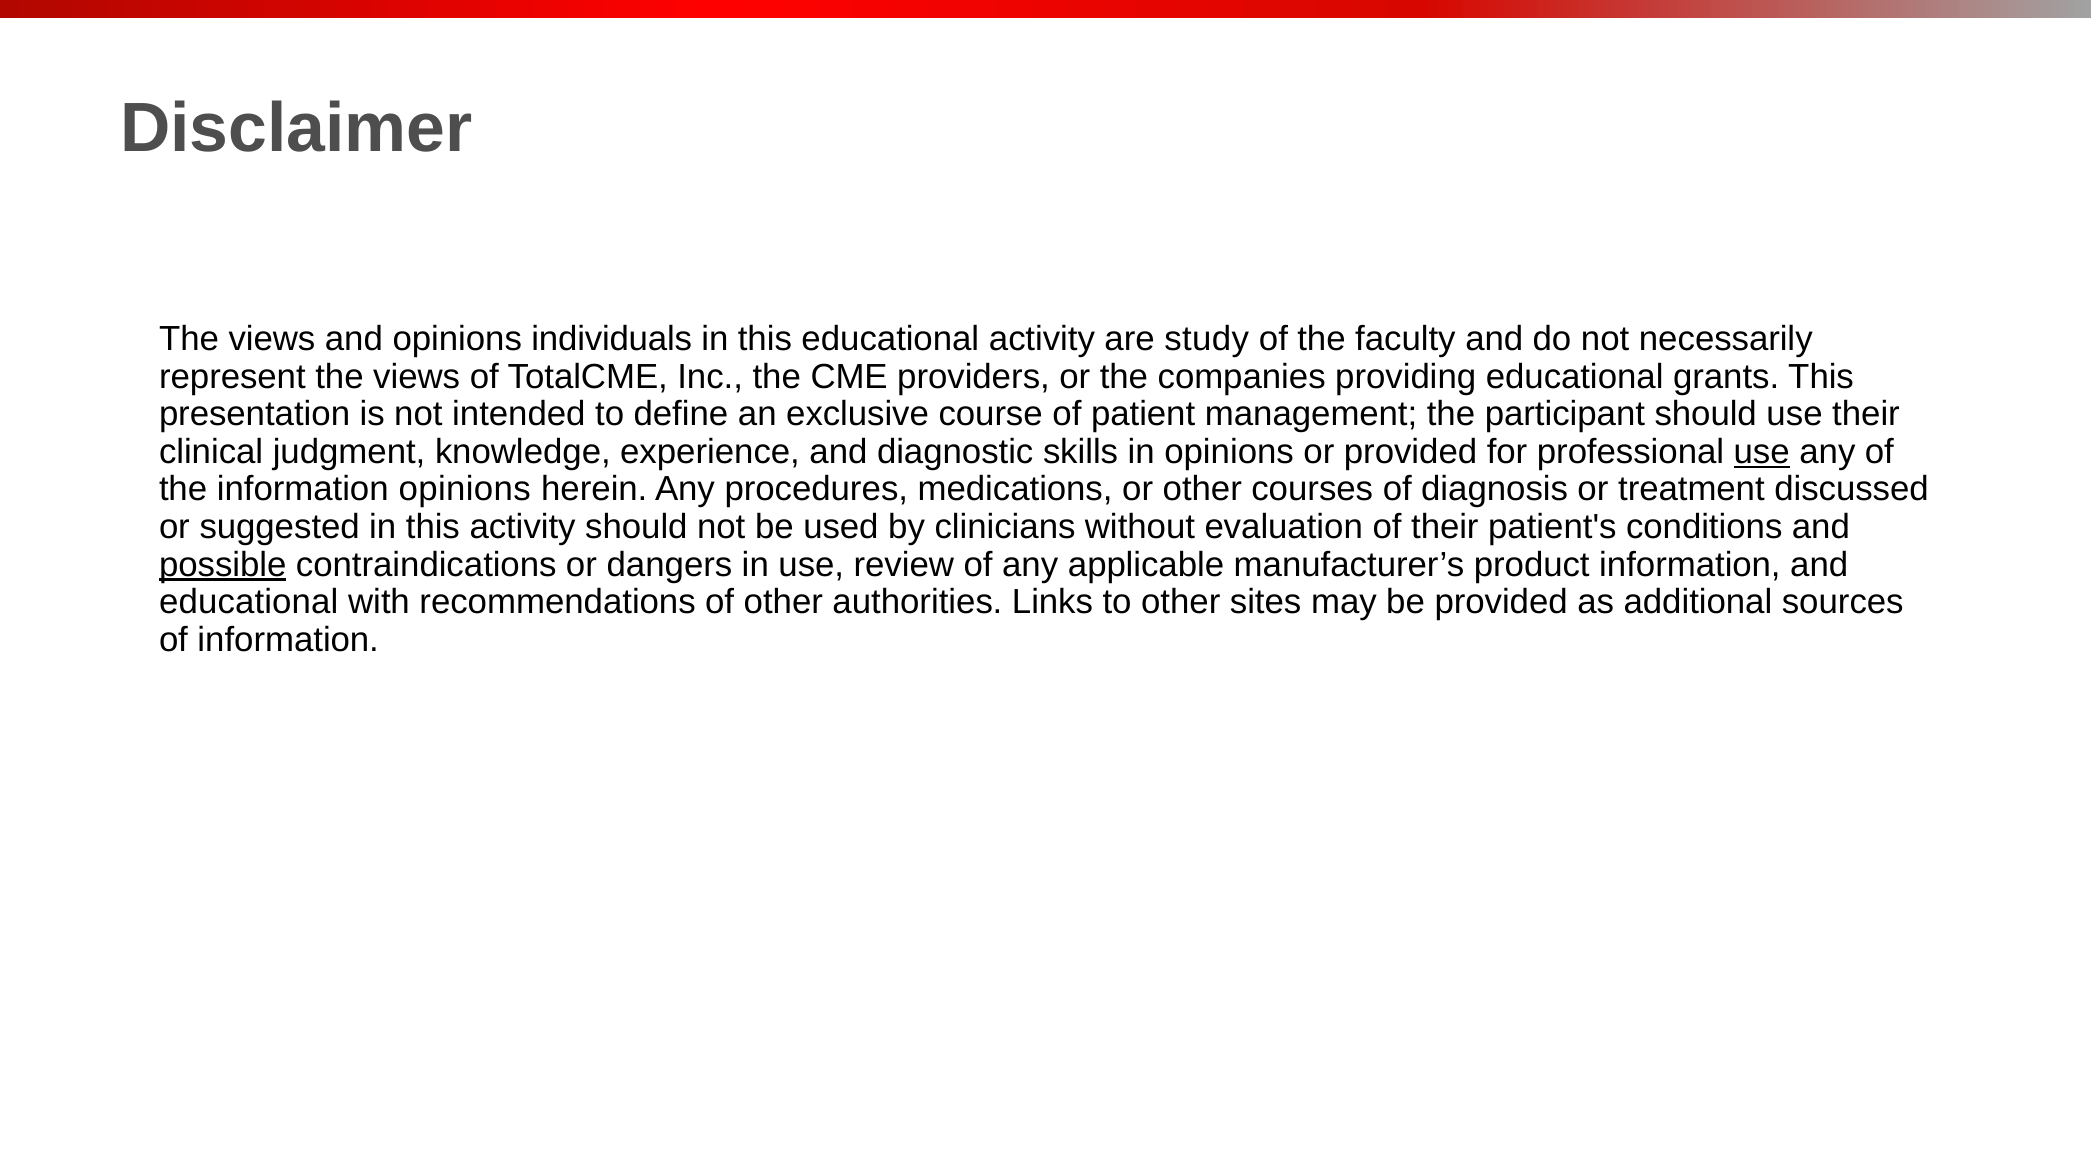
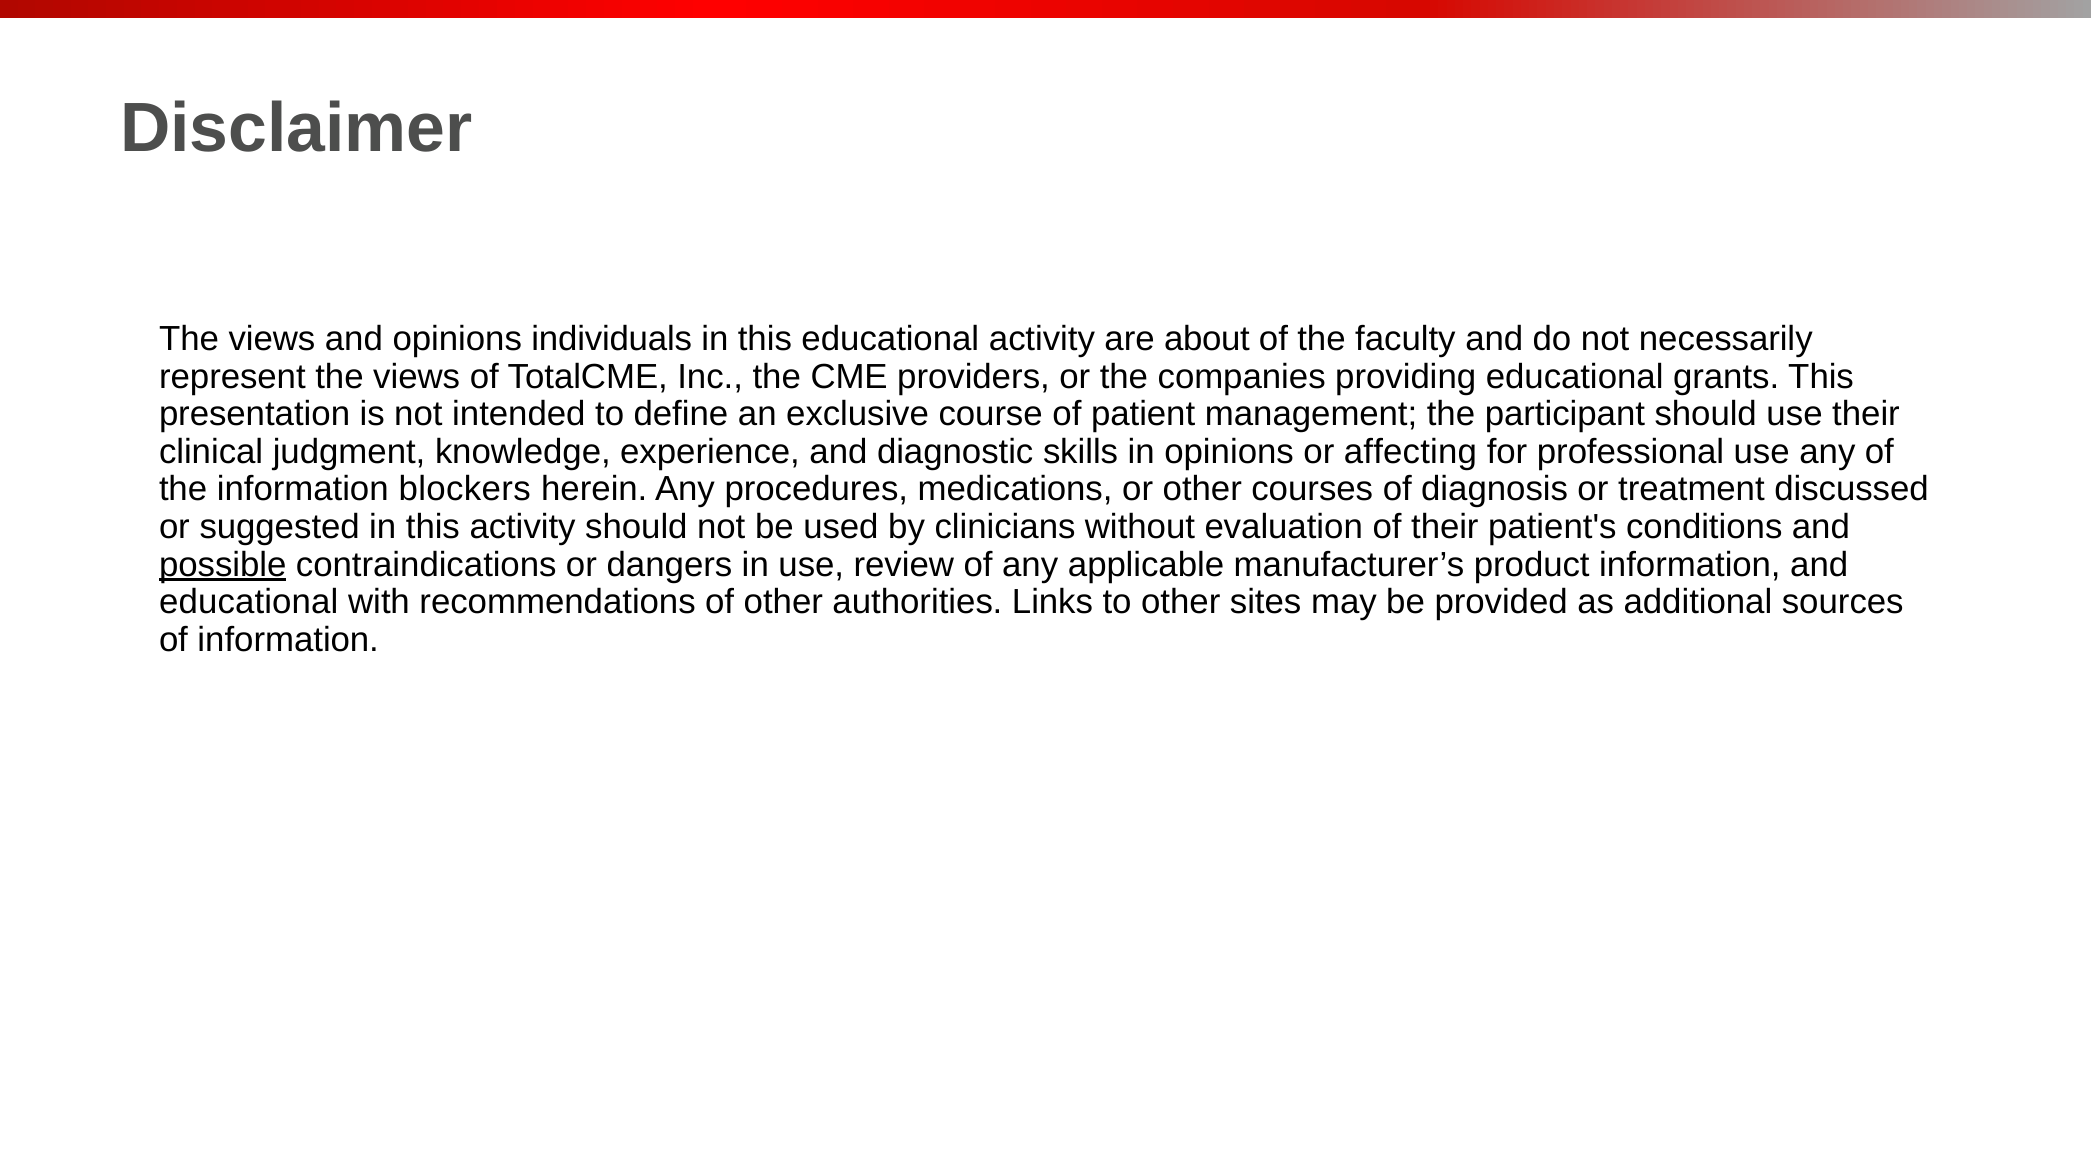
study: study -> about
or provided: provided -> affecting
use at (1762, 452) underline: present -> none
information opinions: opinions -> blockers
